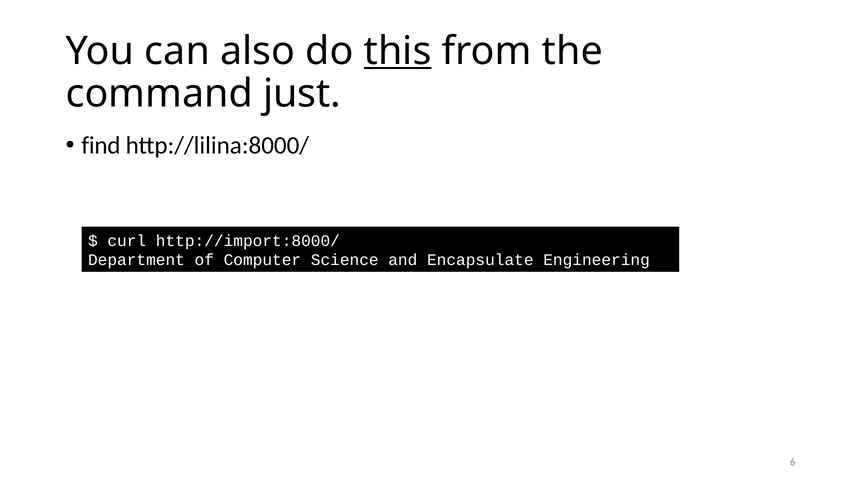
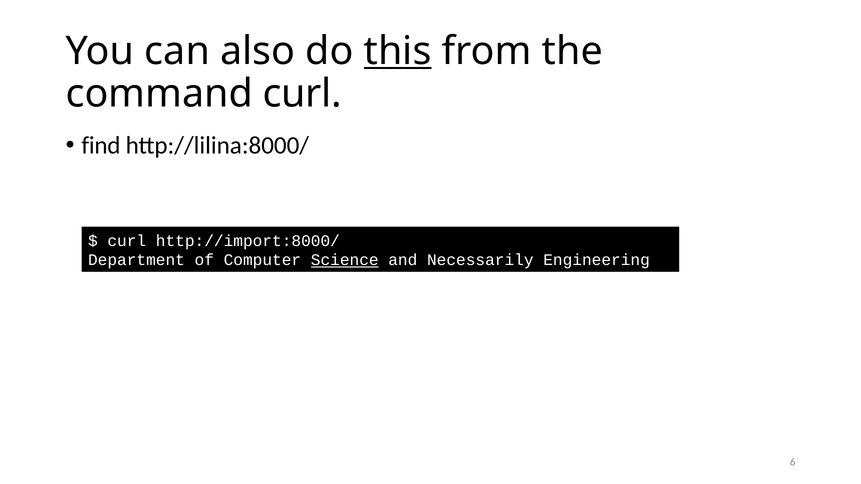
command just: just -> curl
Science underline: none -> present
Encapsulate: Encapsulate -> Necessarily
